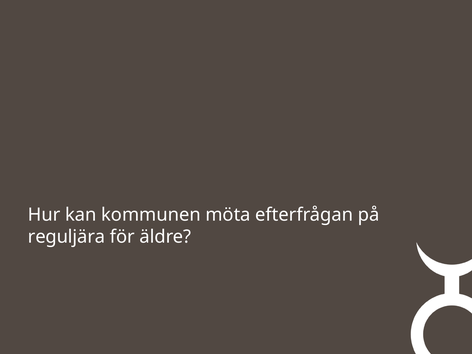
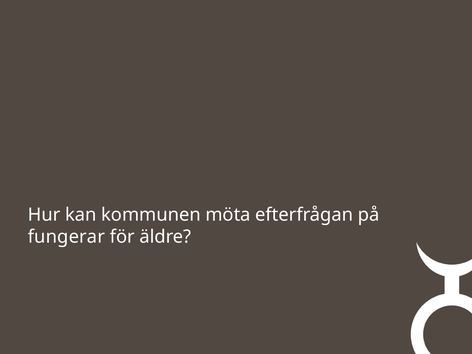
reguljära: reguljära -> fungerar
